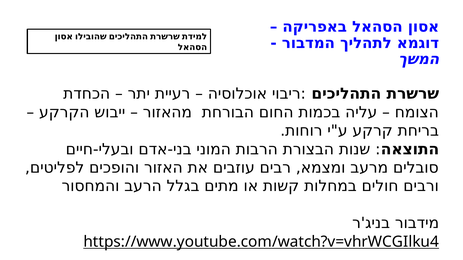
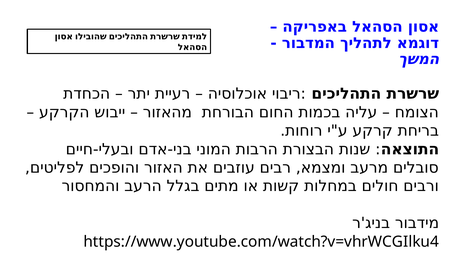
https://www.youtube.com/watch?v=vhrWCGIlku4 underline: present -> none
